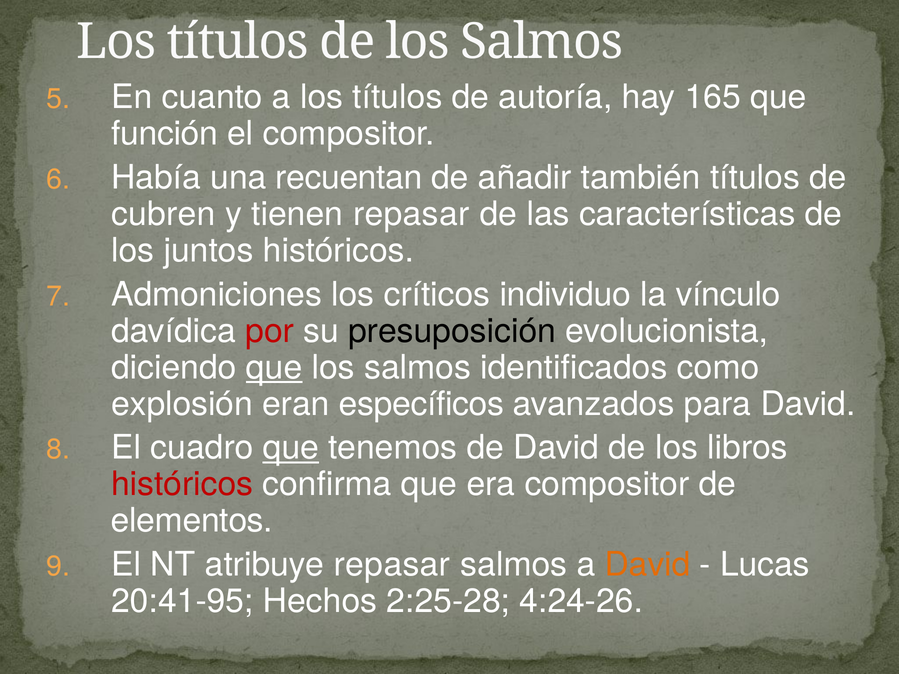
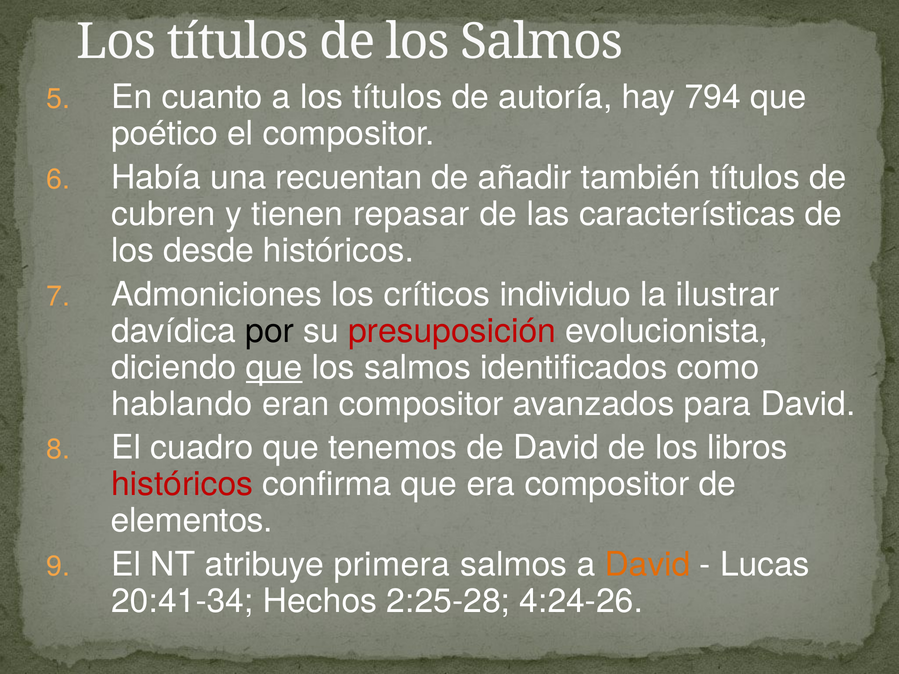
165: 165 -> 794
función: función -> poético
juntos: juntos -> desde
vínculo: vínculo -> ilustrar
por colour: red -> black
presuposición colour: black -> red
explosión: explosión -> hablando
eran específicos: específicos -> compositor
que at (291, 448) underline: present -> none
atribuye repasar: repasar -> primera
20:41-95: 20:41-95 -> 20:41-34
